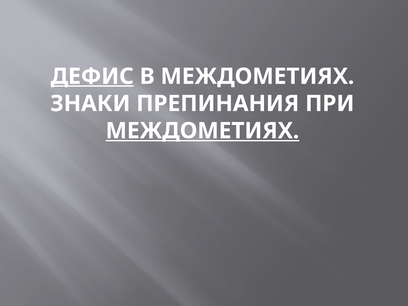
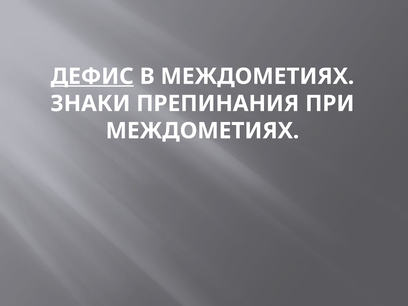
МЕЖДОМЕТИЯХ at (202, 131) underline: present -> none
